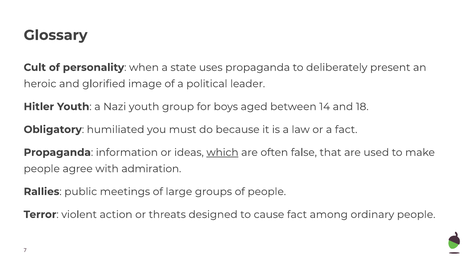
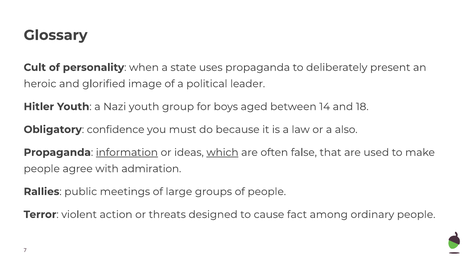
humiliated: humiliated -> confidence
a fact: fact -> also
information underline: none -> present
